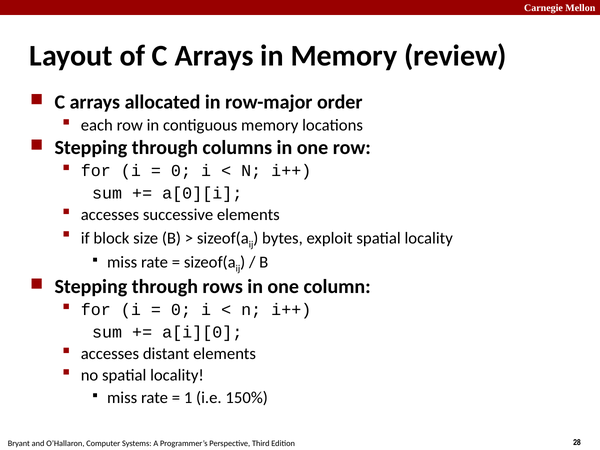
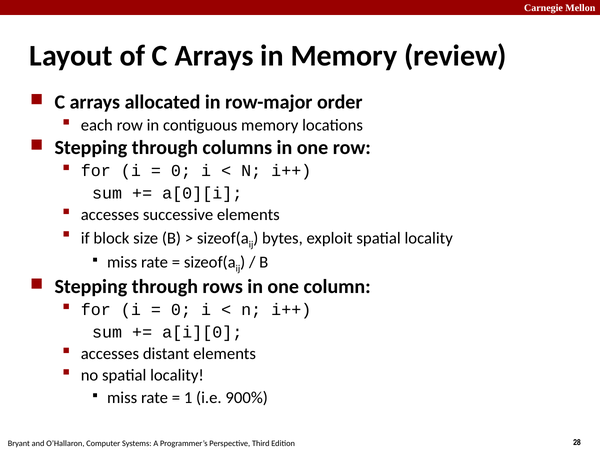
150%: 150% -> 900%
